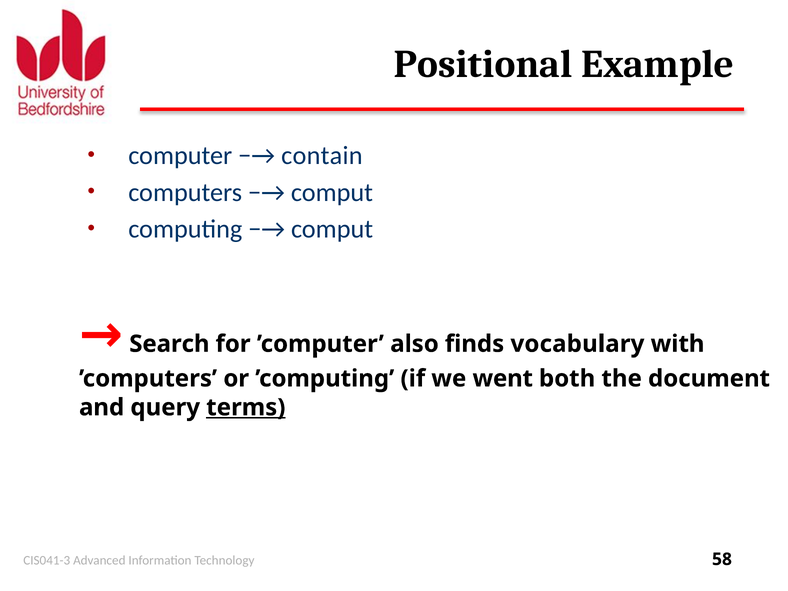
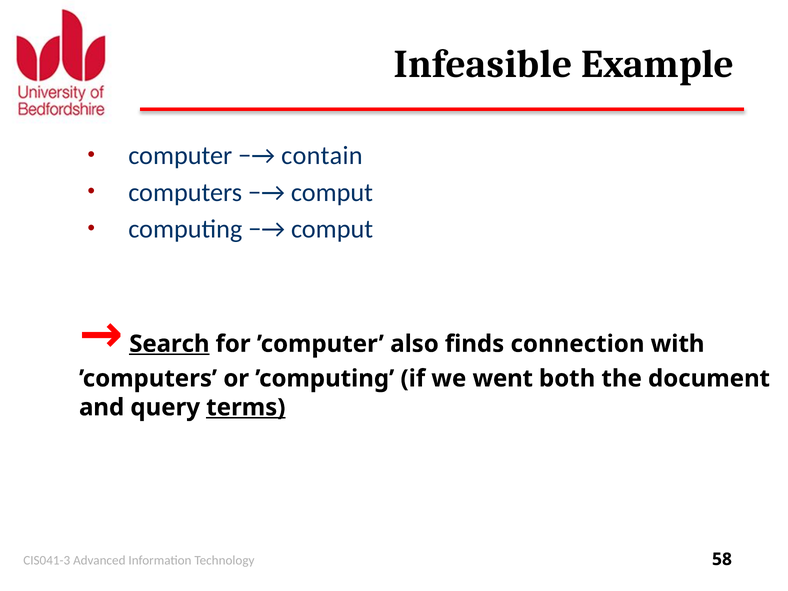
Positional: Positional -> Infeasible
Search underline: none -> present
vocabulary: vocabulary -> connection
